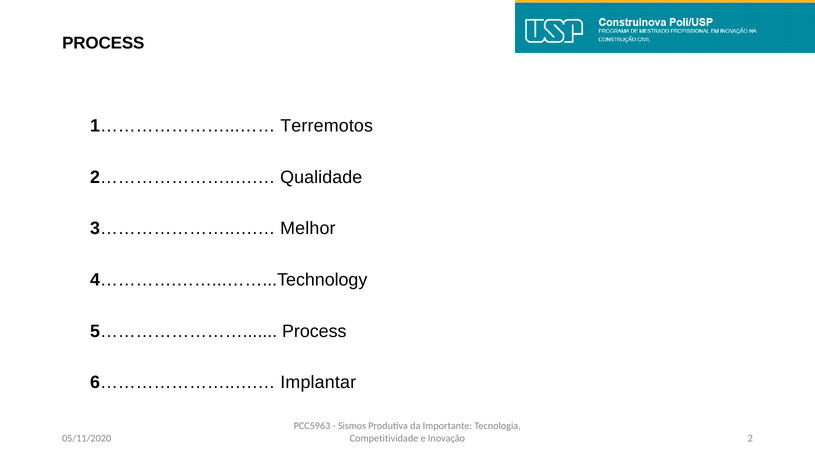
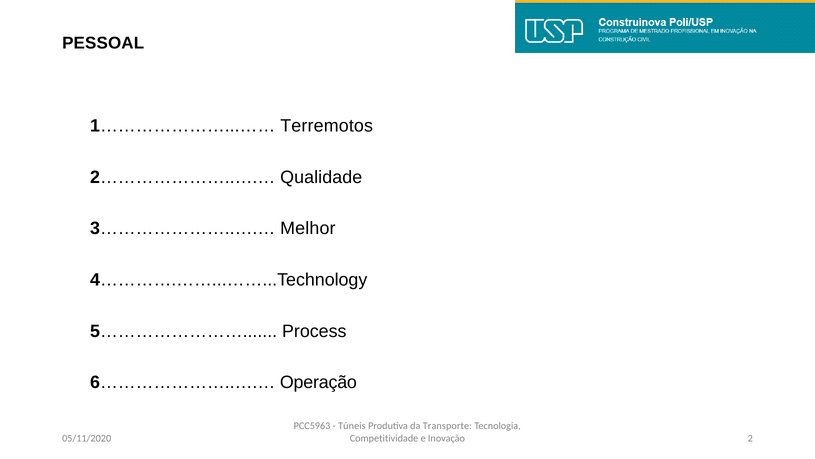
PROCESS at (103, 43): PROCESS -> PESSOAL
Implantar: Implantar -> Operação
Sismos: Sismos -> Túneis
Importante: Importante -> Transporte
